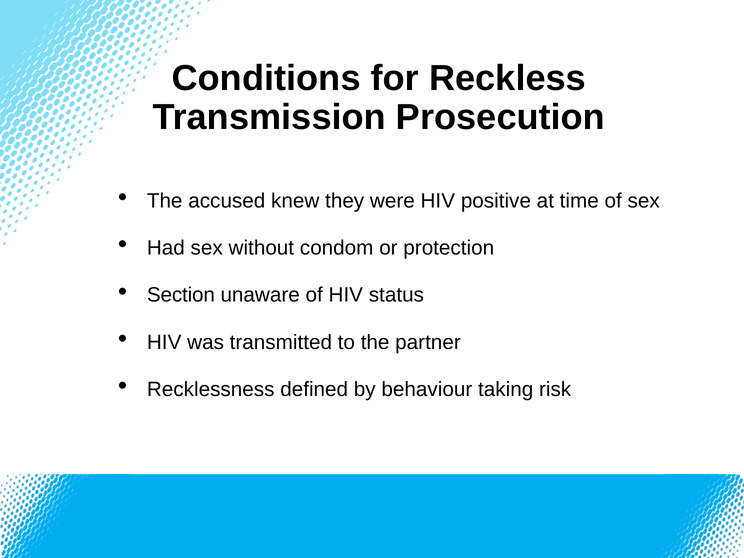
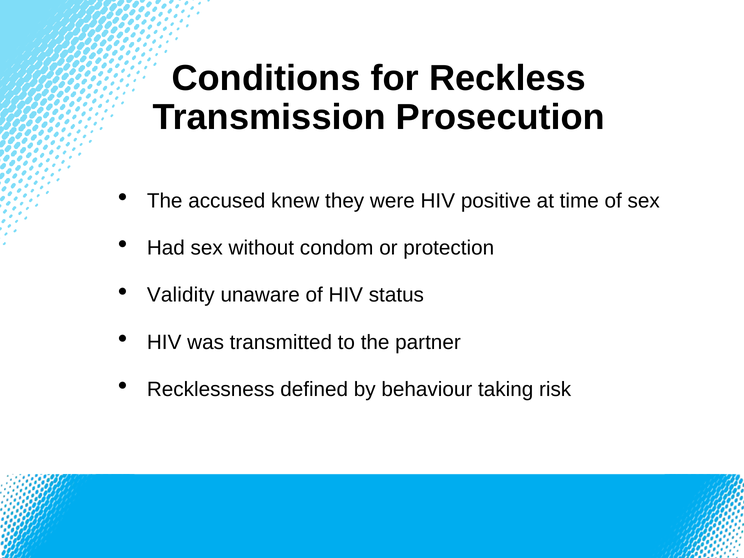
Section: Section -> Validity
